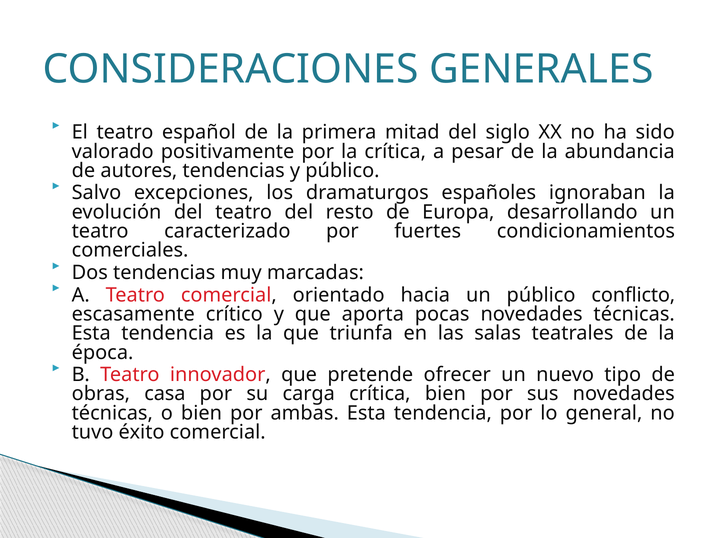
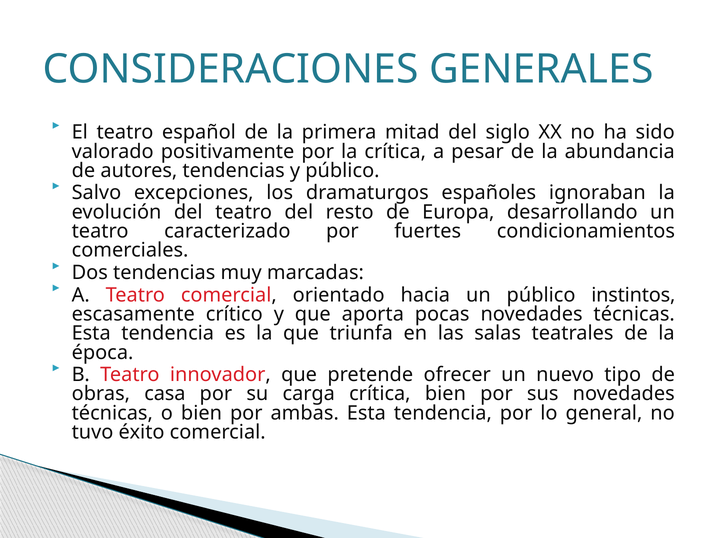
conflicto: conflicto -> instintos
